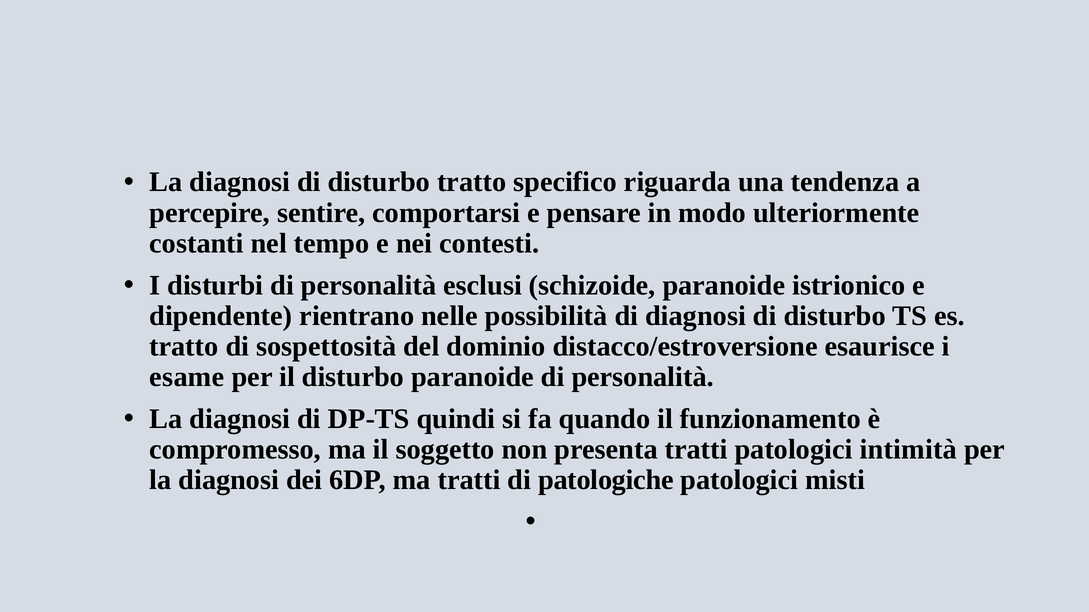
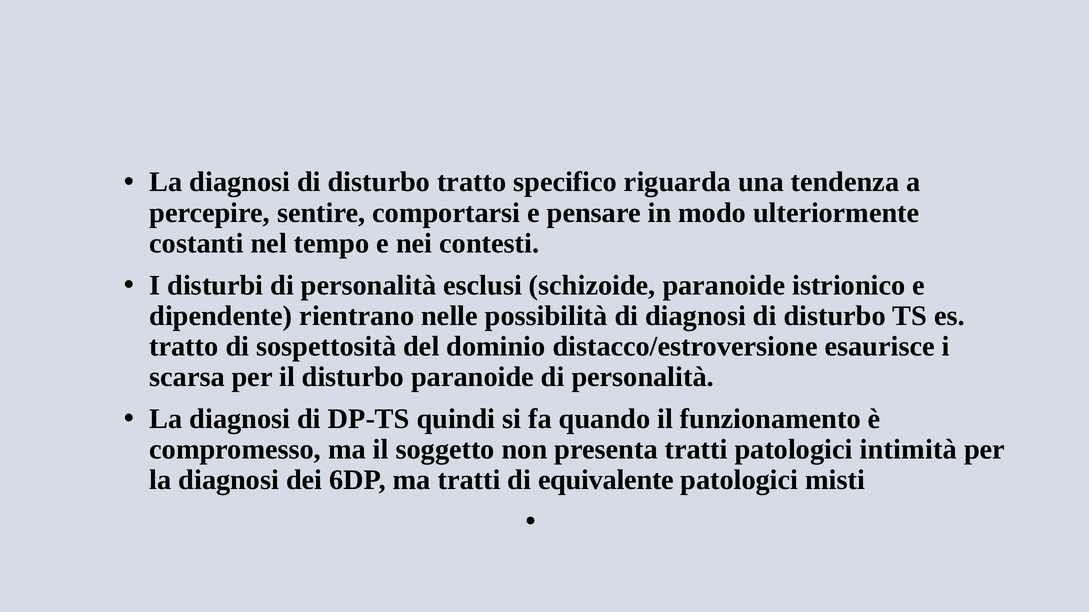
esame: esame -> scarsa
patologiche: patologiche -> equivalente
